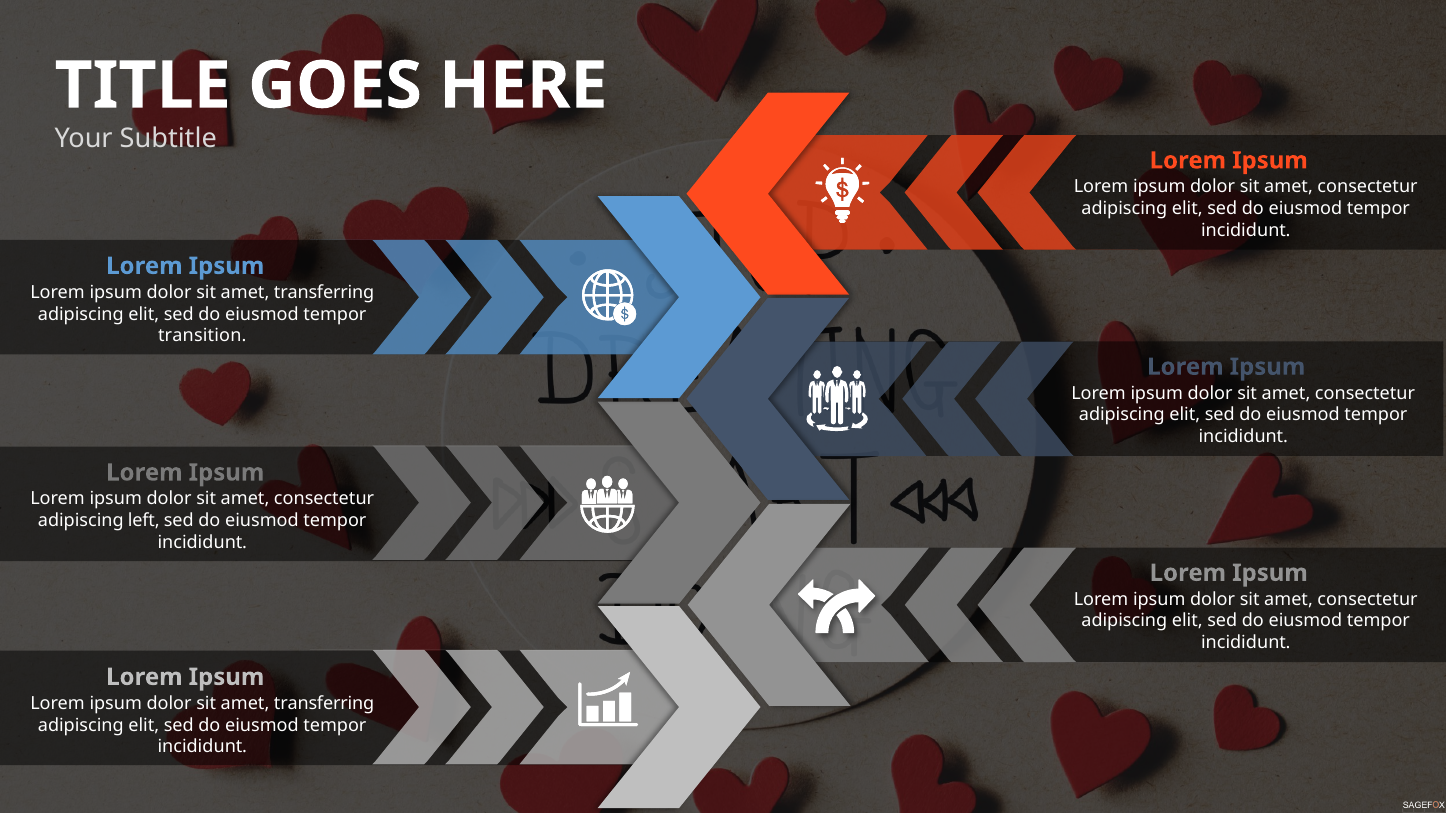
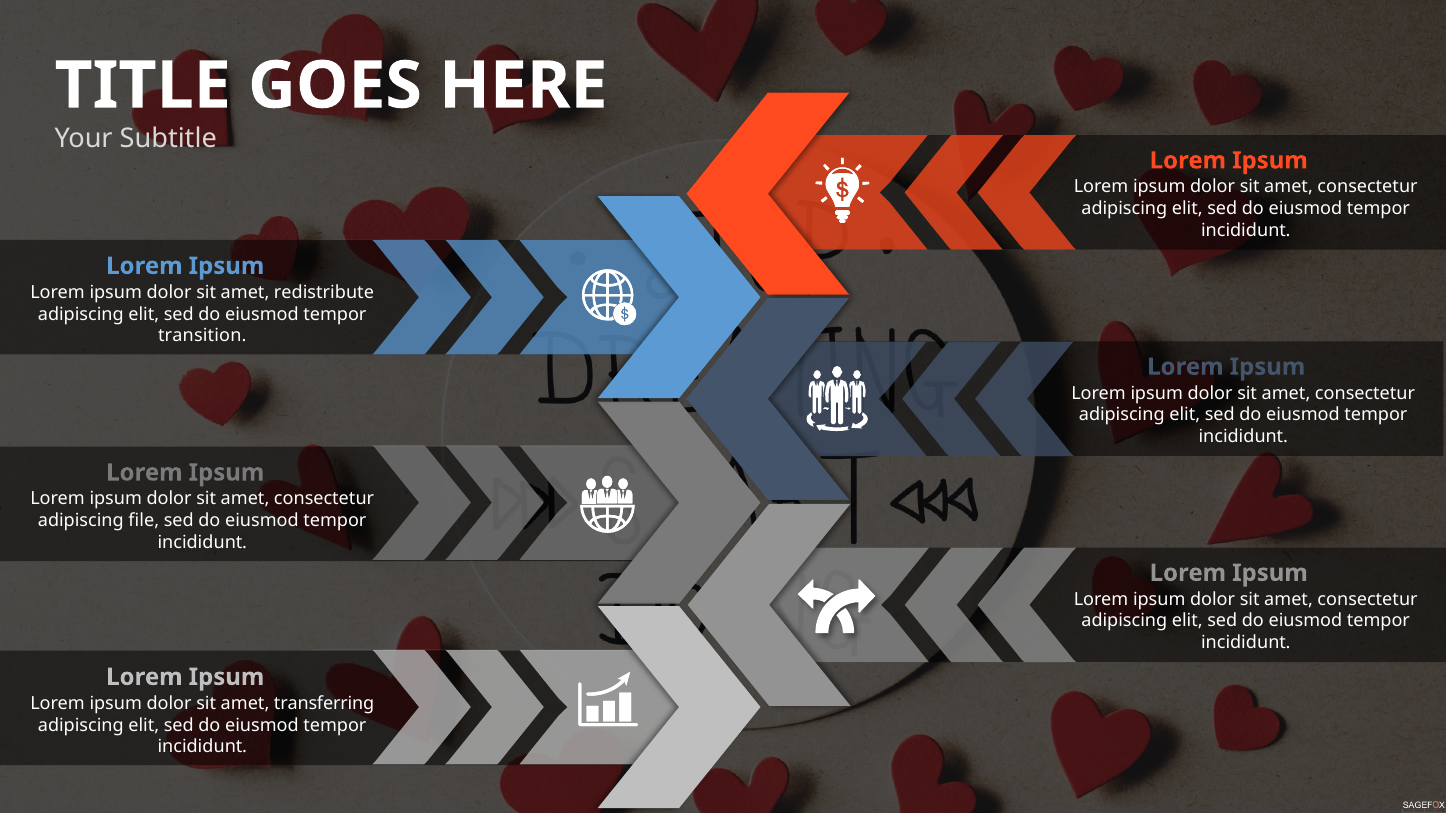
transferring at (324, 293): transferring -> redistribute
left: left -> file
